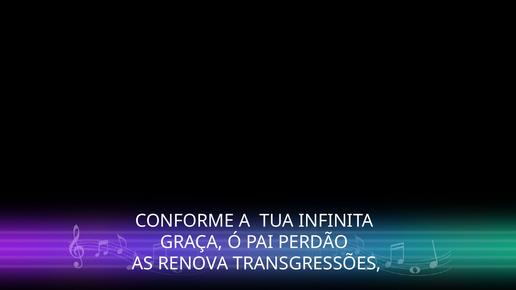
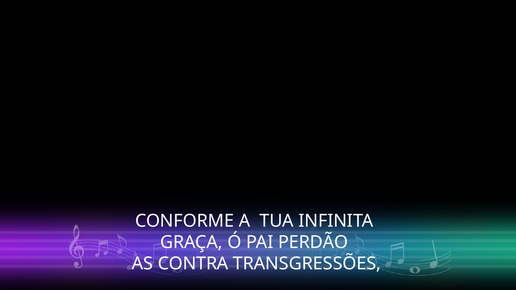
RENOVA: RENOVA -> CONTRA
